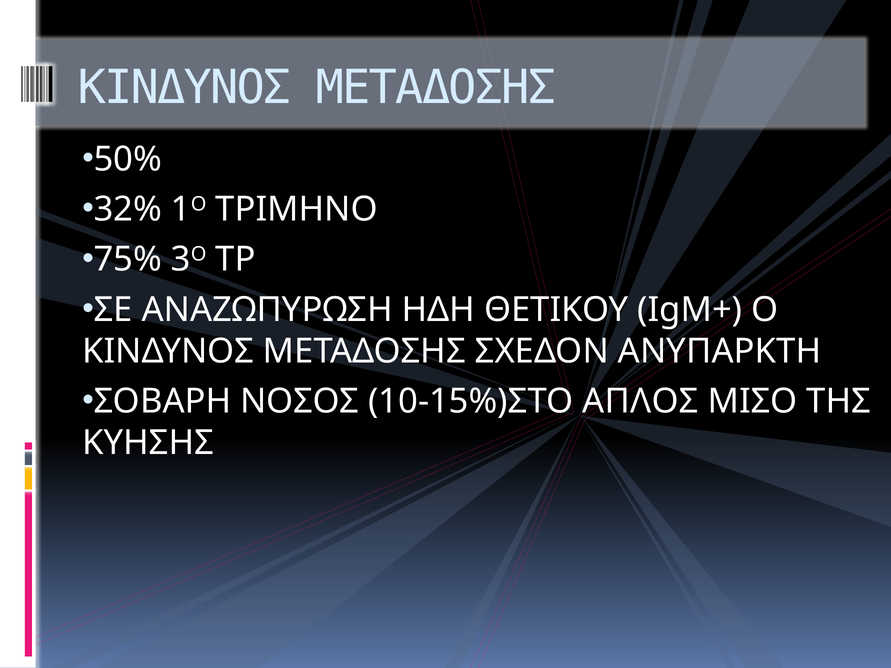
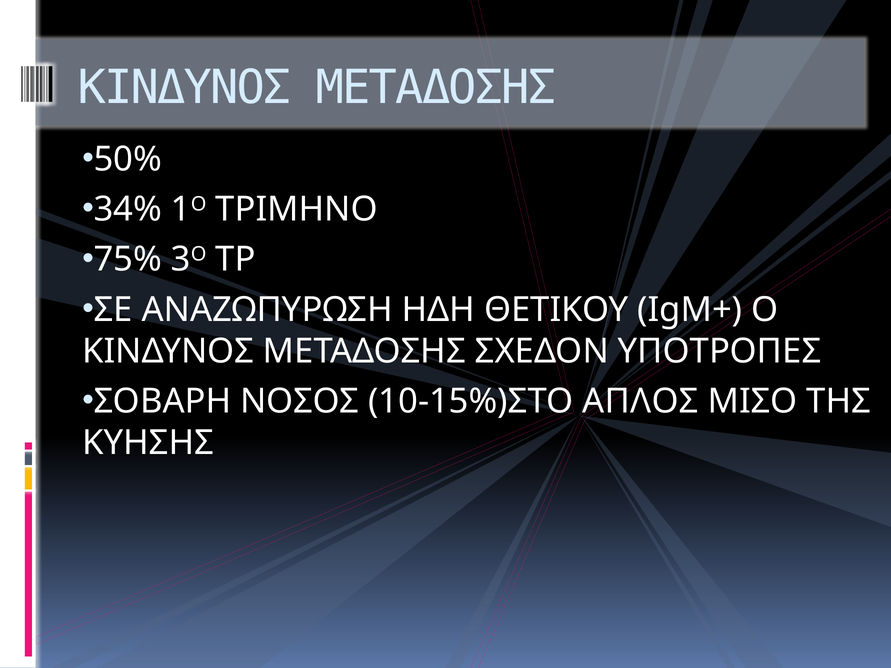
32%: 32% -> 34%
ΑΝΥΠΑΡΚΤΗ: ΑΝΥΠΑΡΚΤΗ -> ΥΠΟΤΡΟΠΕΣ
